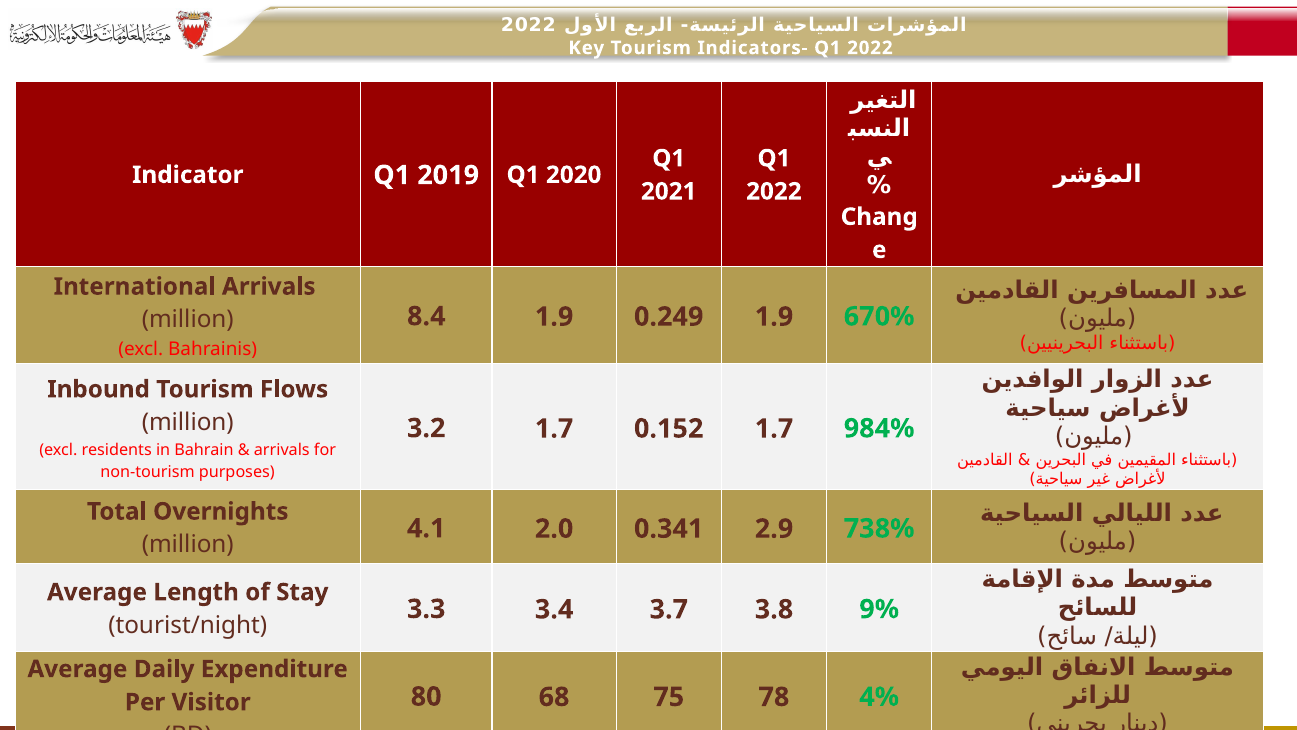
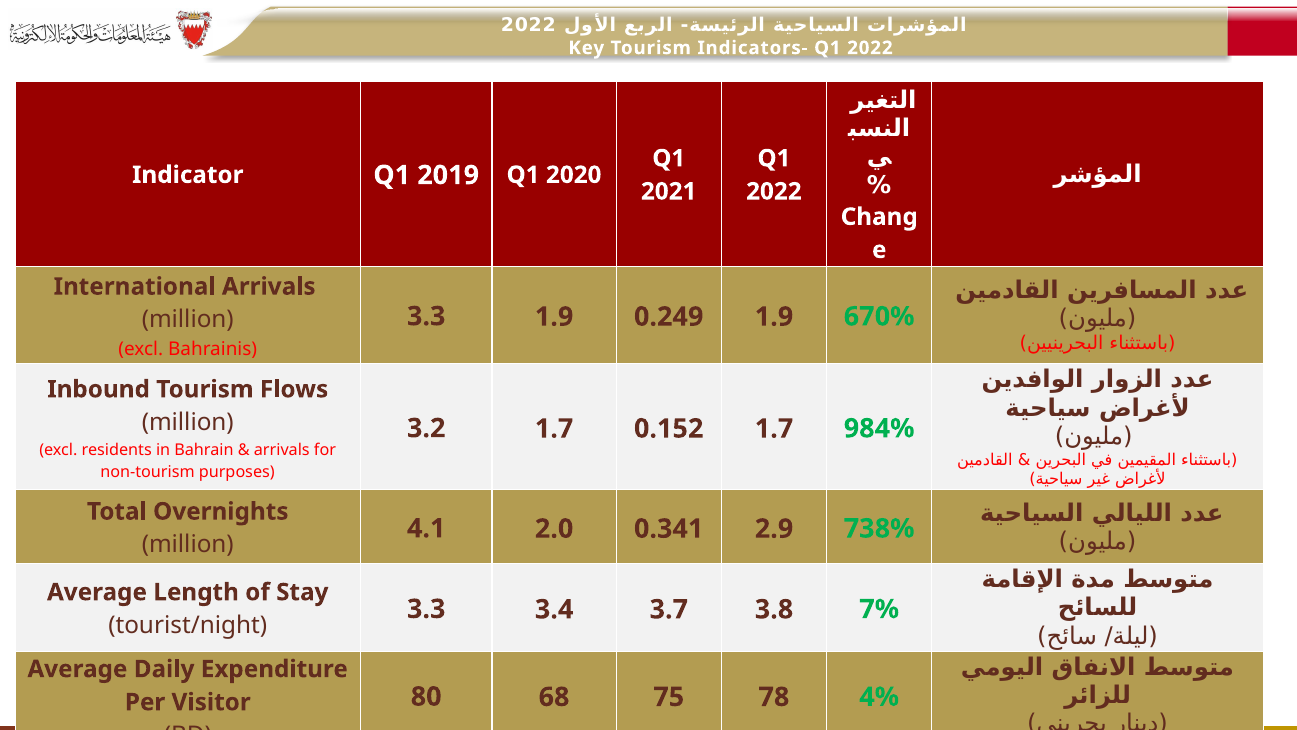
8.4 at (426, 316): 8.4 -> 3.3
9%: 9% -> 7%
